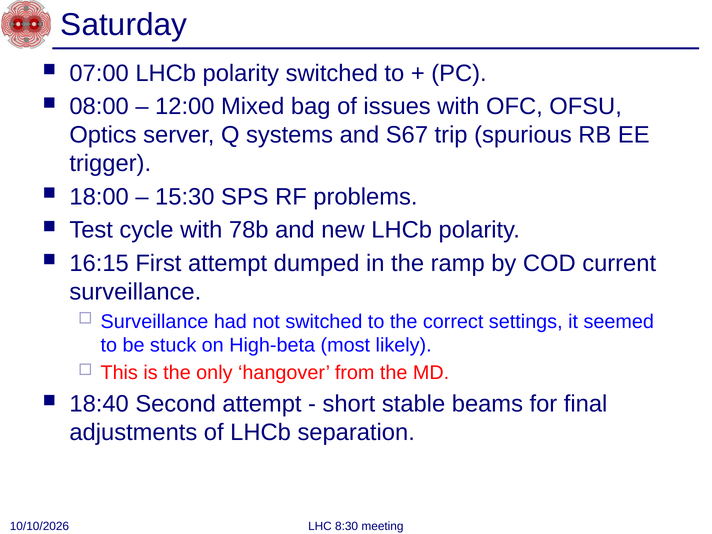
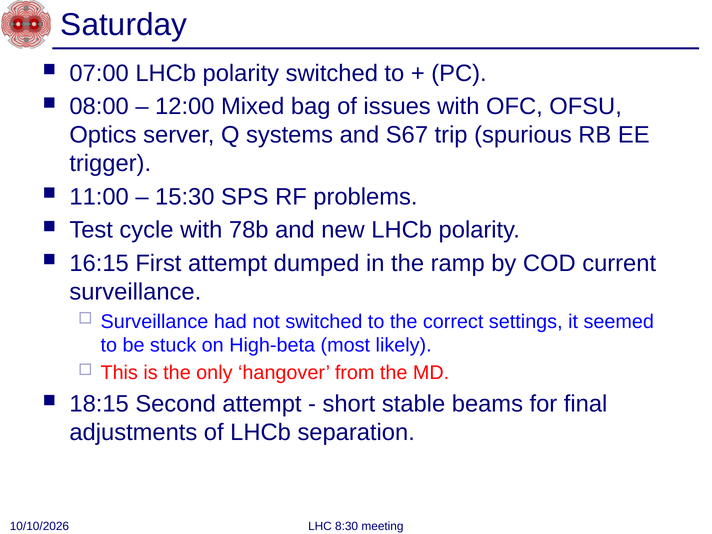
18:00: 18:00 -> 11:00
18:40: 18:40 -> 18:15
